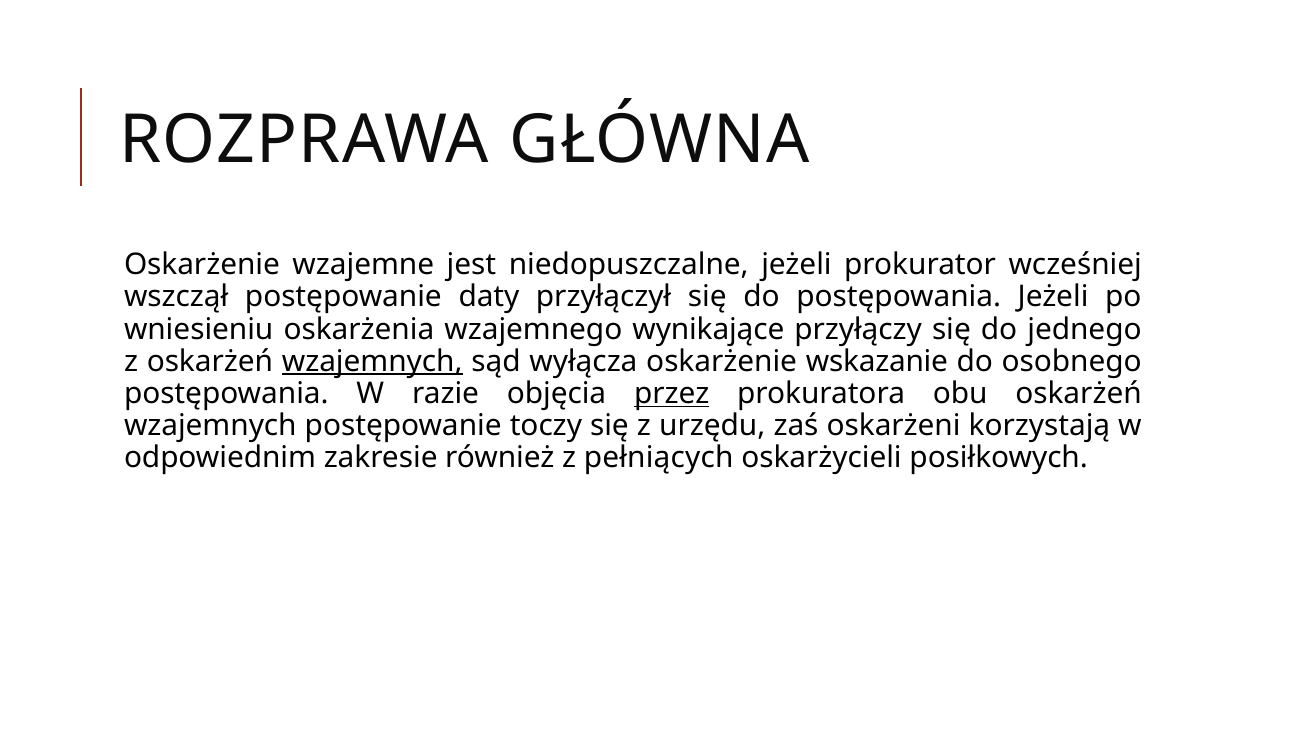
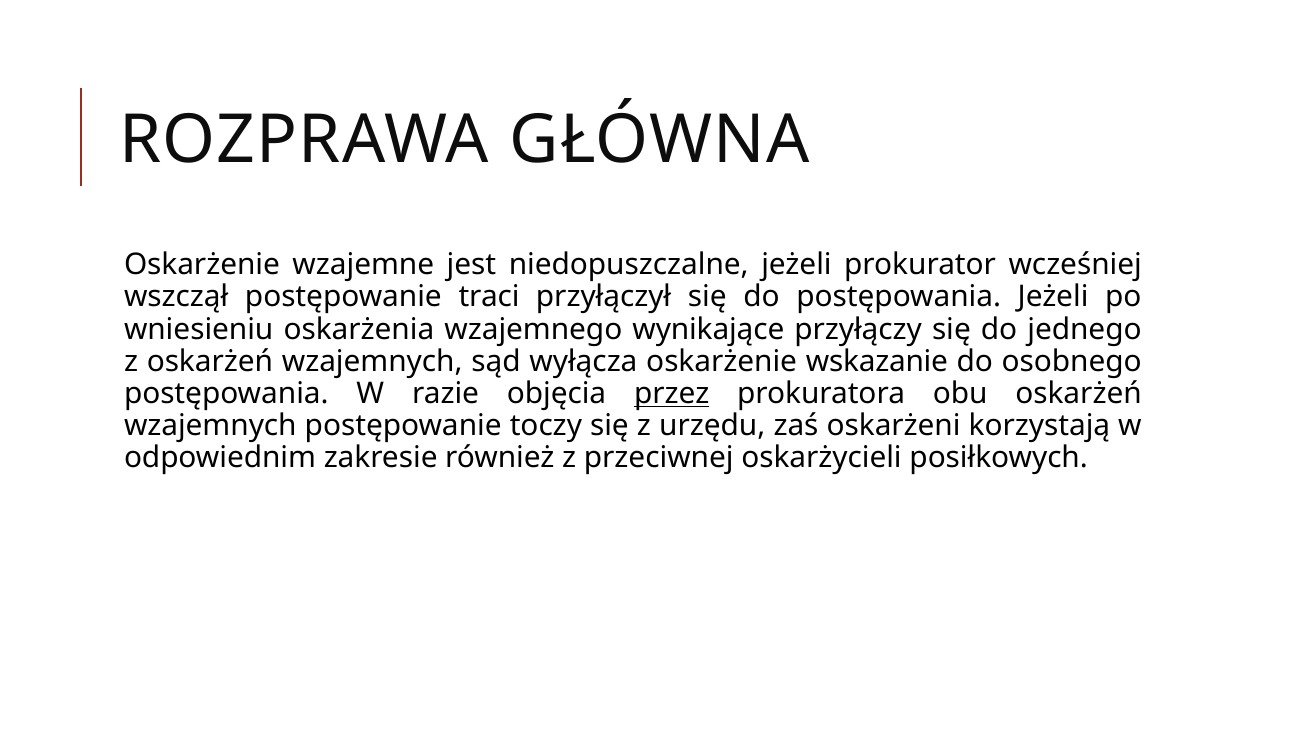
daty: daty -> traci
wzajemnych at (372, 362) underline: present -> none
pełniących: pełniących -> przeciwnej
